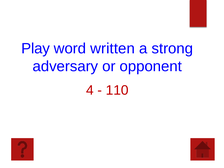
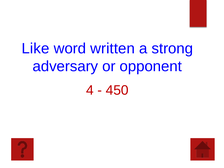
Play: Play -> Like
110: 110 -> 450
